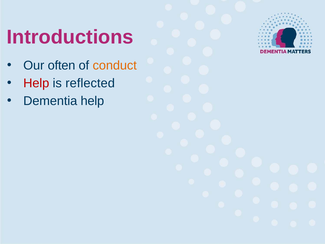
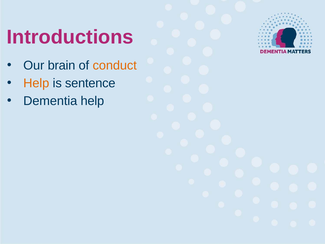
often: often -> brain
Help at (36, 83) colour: red -> orange
reflected: reflected -> sentence
